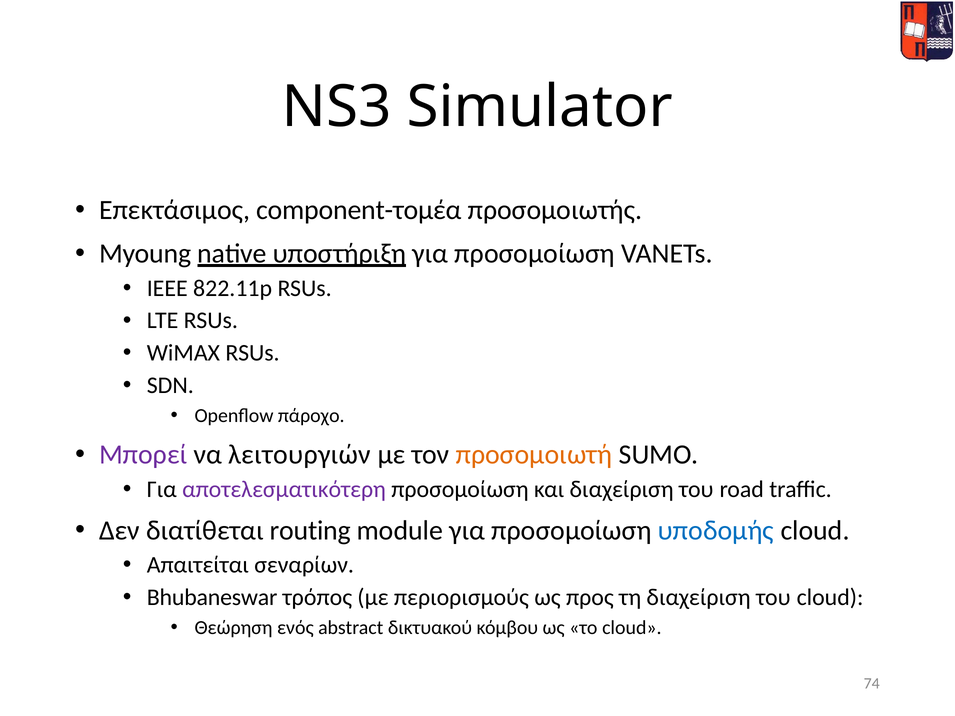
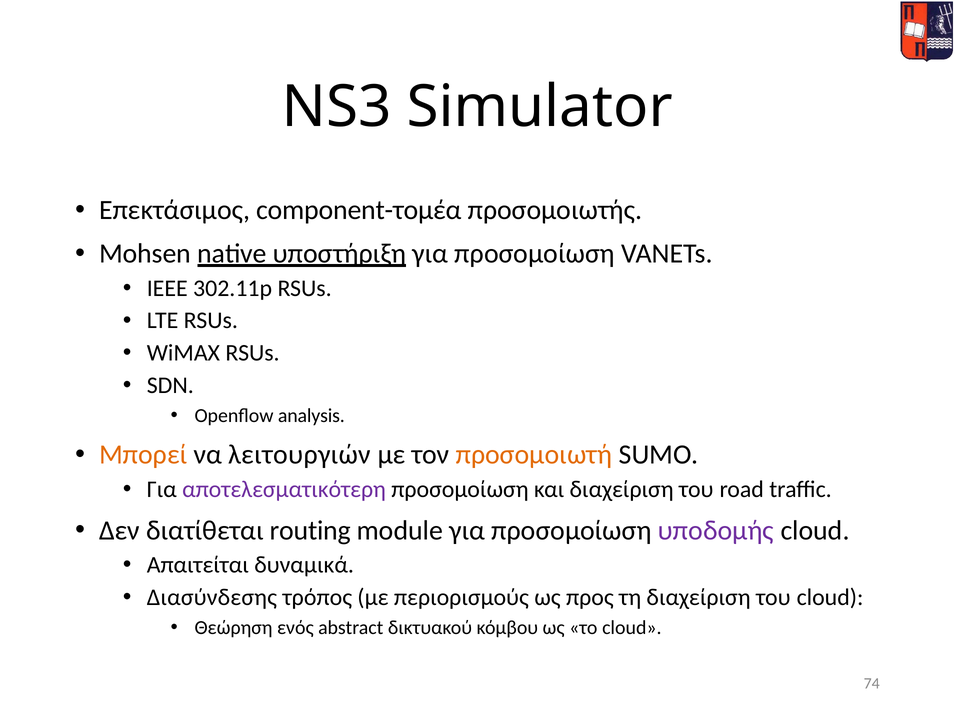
Myoung: Myoung -> Mohsen
822.11p: 822.11p -> 302.11p
πάροχο: πάροχο -> analysis
Μπορεί colour: purple -> orange
υποδομής colour: blue -> purple
σεναρίων: σεναρίων -> δυναμικά
Bhubaneswar: Bhubaneswar -> Διασύνδεσης
